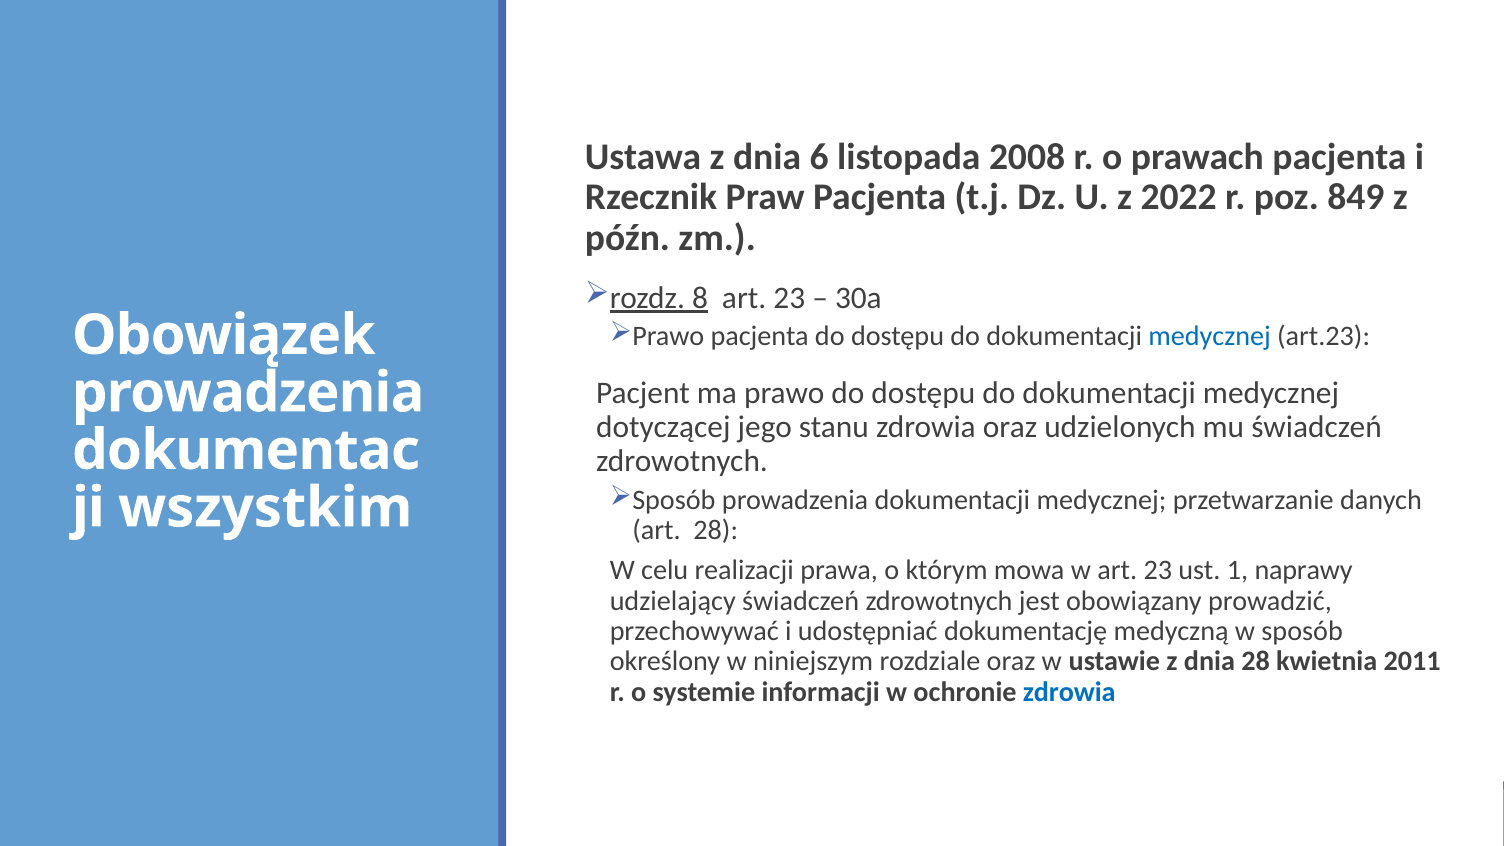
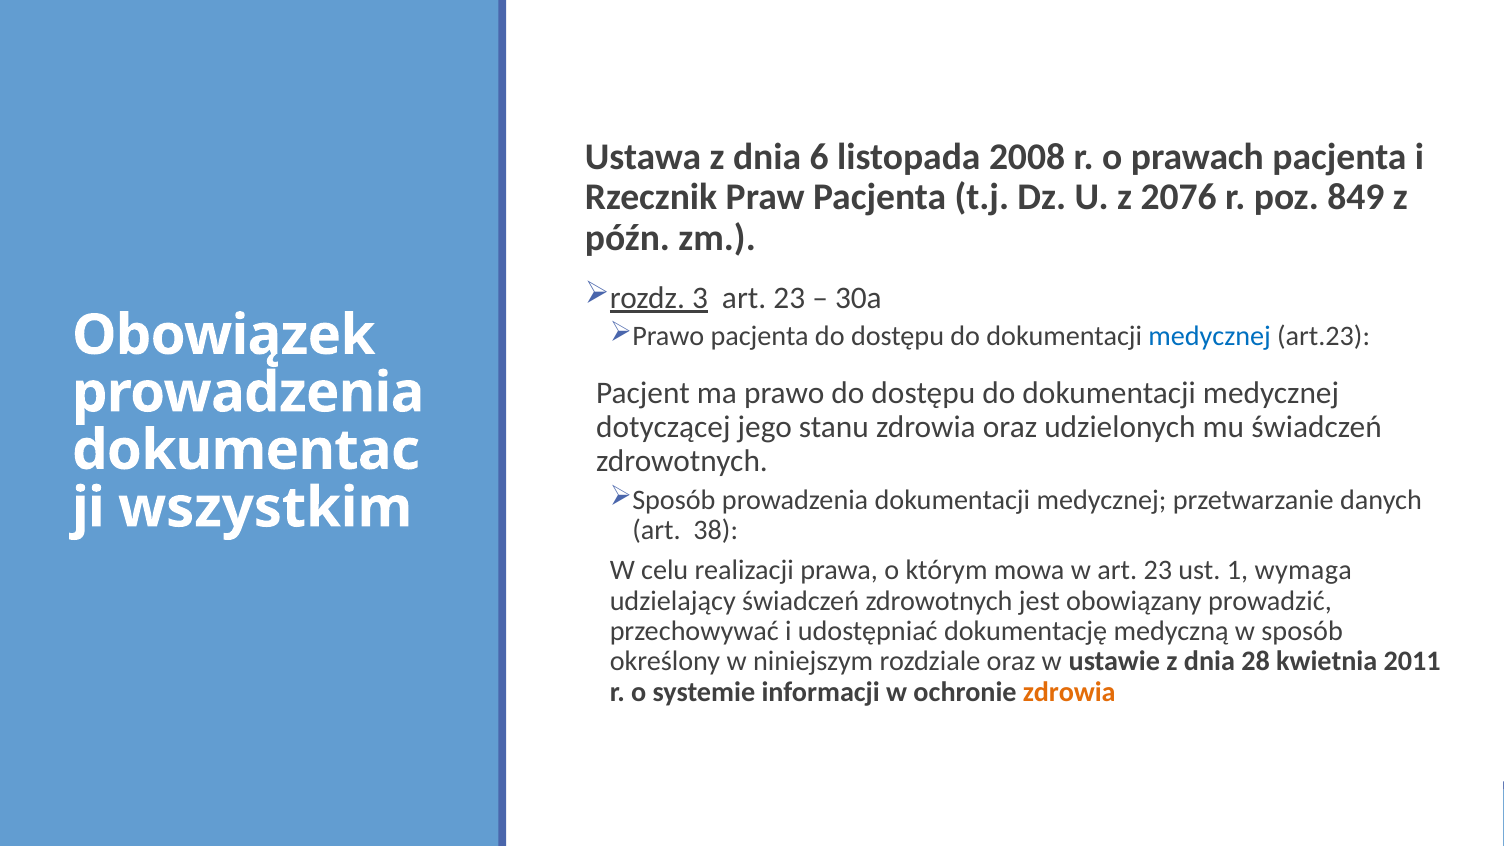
2022: 2022 -> 2076
8: 8 -> 3
art 28: 28 -> 38
naprawy: naprawy -> wymaga
zdrowia at (1069, 692) colour: blue -> orange
